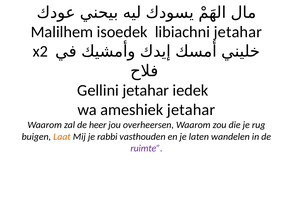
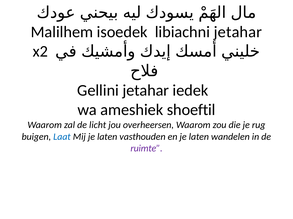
ameshiek jetahar: jetahar -> shoeftil
heer: heer -> licht
Laat colour: orange -> blue
Mij je rabbi: rabbi -> laten
